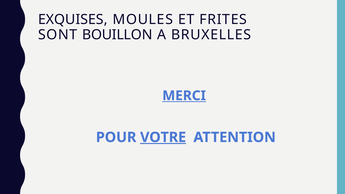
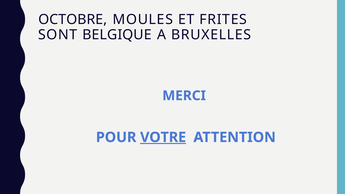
EXQUISES: EXQUISES -> OCTOBRE
BOUILLON: BOUILLON -> BELGIQUE
MERCI underline: present -> none
